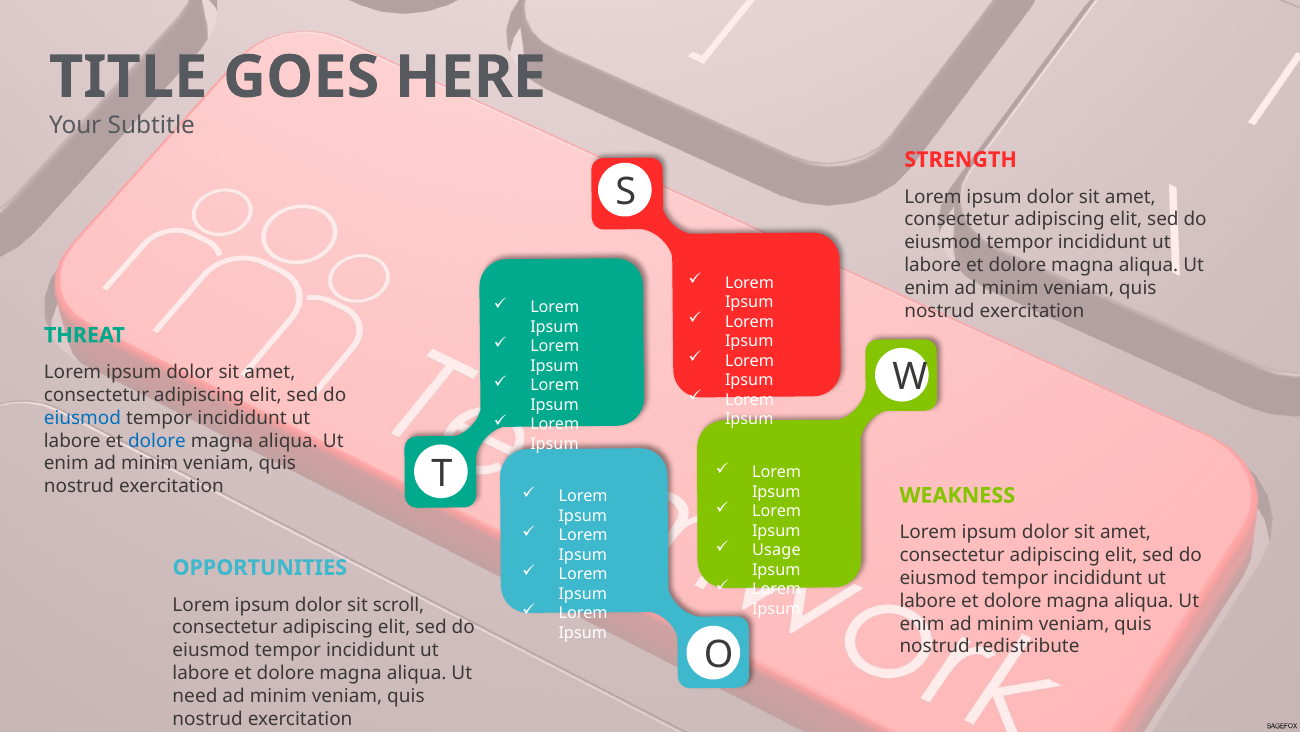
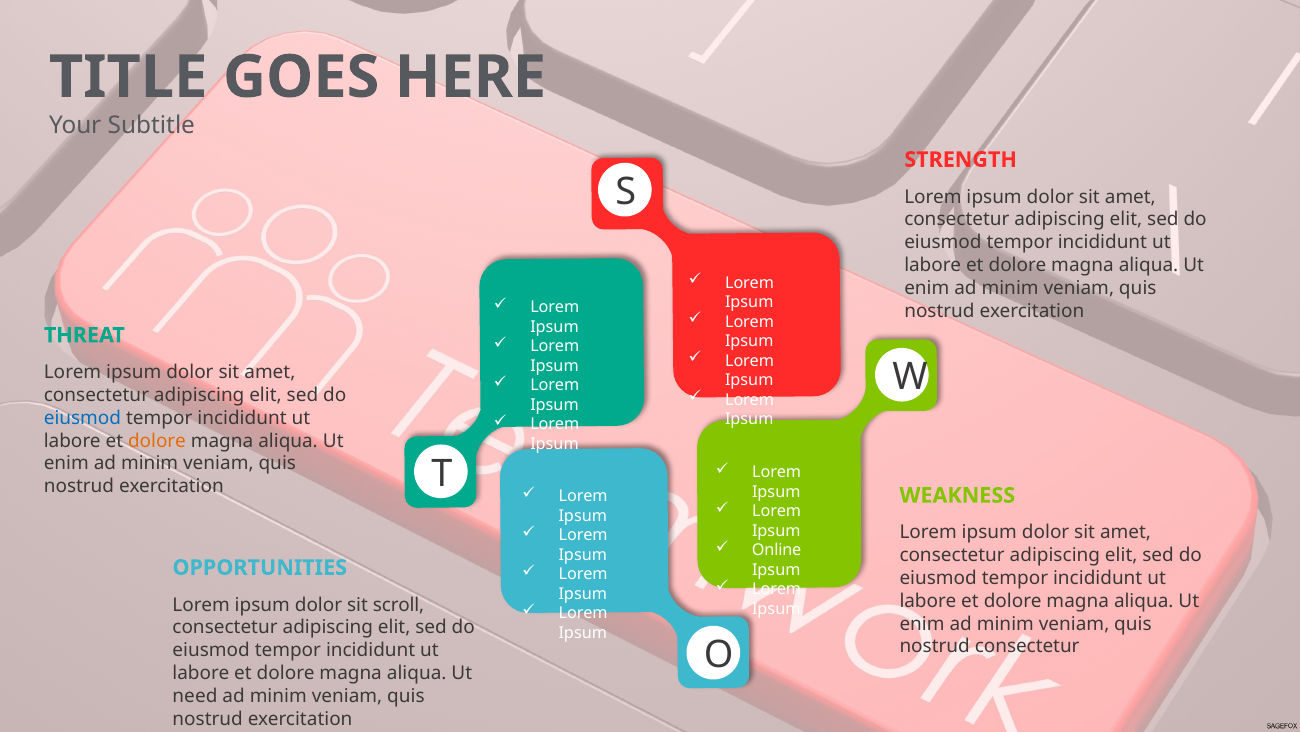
dolore at (157, 440) colour: blue -> orange
Usage: Usage -> Online
nostrud redistribute: redistribute -> consectetur
